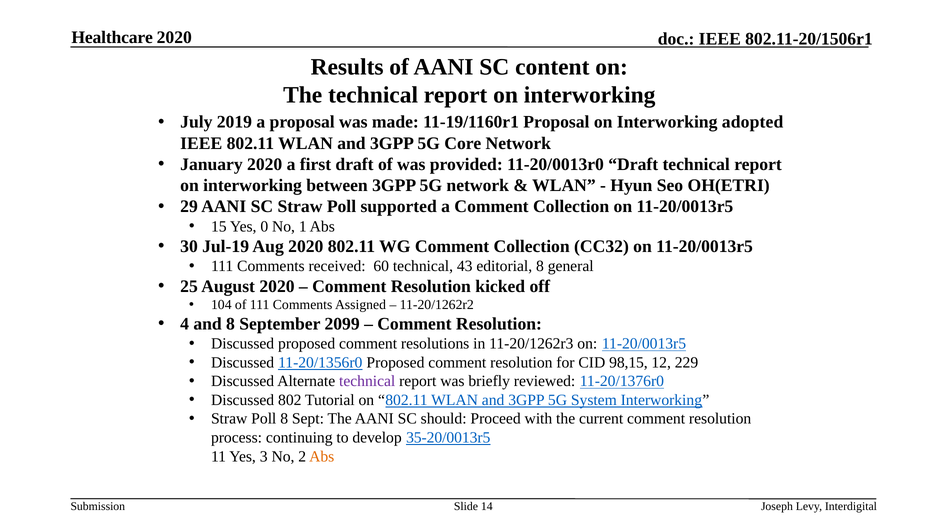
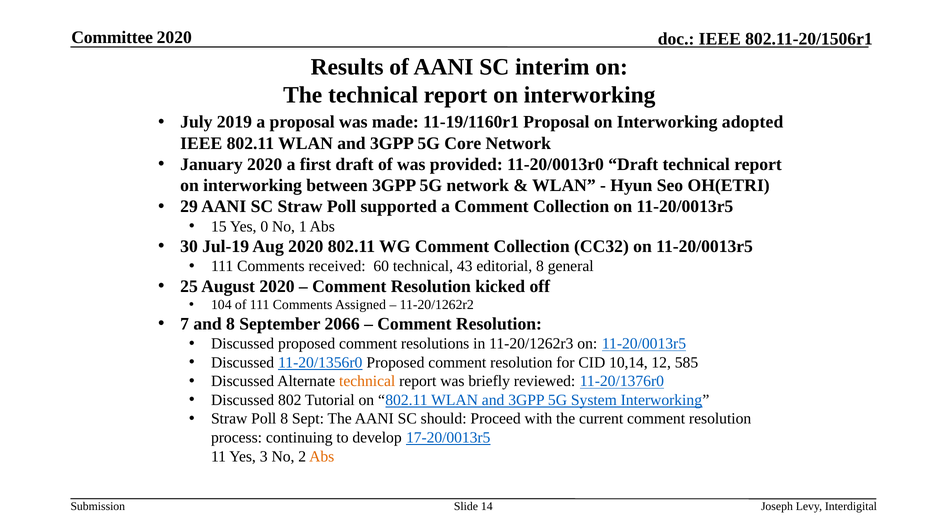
Healthcare: Healthcare -> Committee
content: content -> interim
4: 4 -> 7
2099: 2099 -> 2066
98,15: 98,15 -> 10,14
229: 229 -> 585
technical at (367, 381) colour: purple -> orange
35-20/0013r5: 35-20/0013r5 -> 17-20/0013r5
